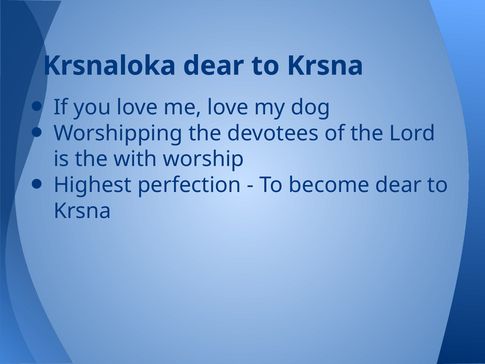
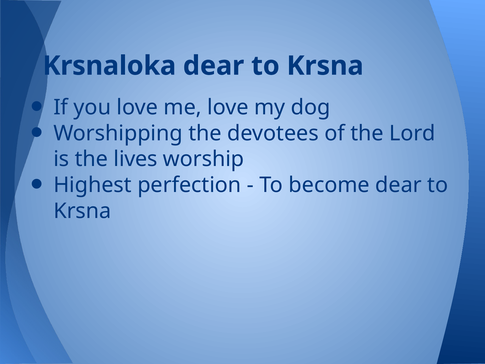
with: with -> lives
